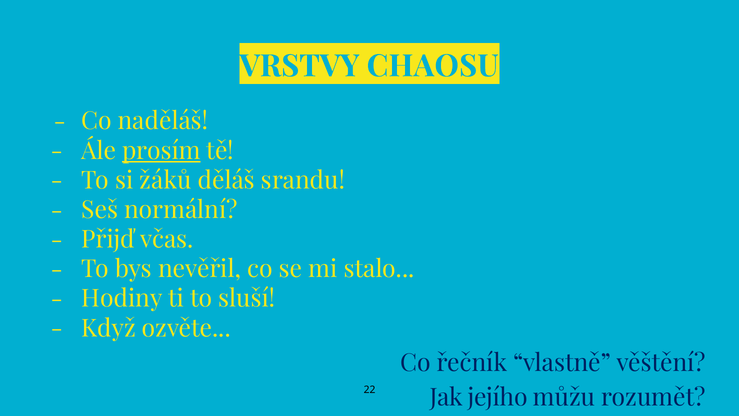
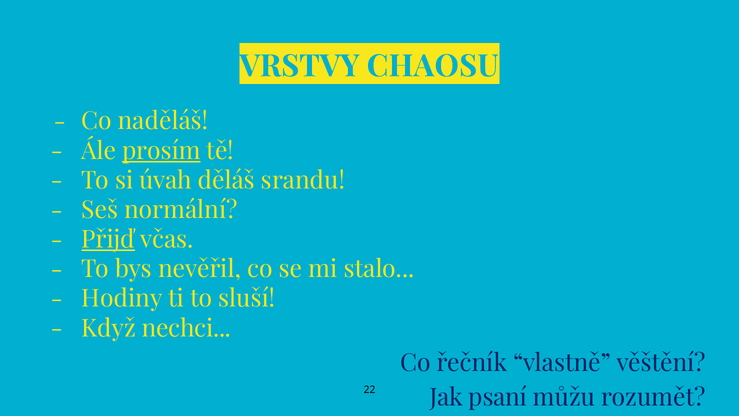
žáků: žáků -> úvah
Přijď underline: none -> present
ozvěte: ozvěte -> nechci
jejího: jejího -> psaní
